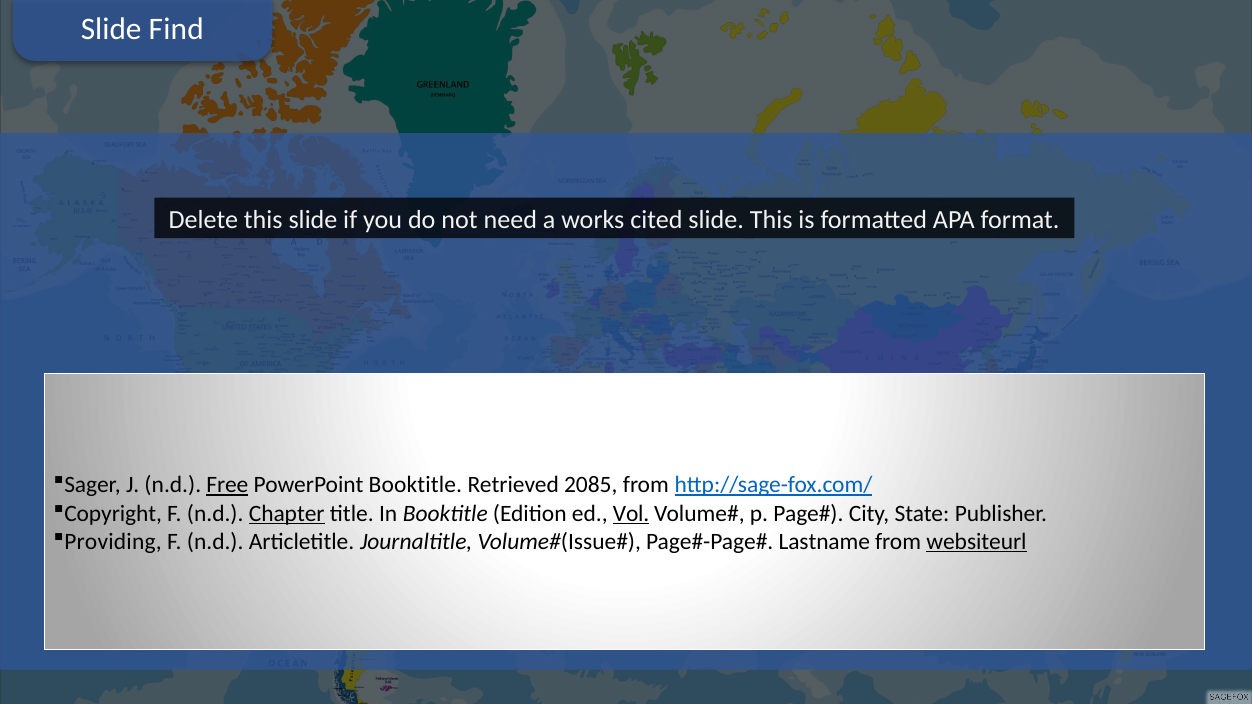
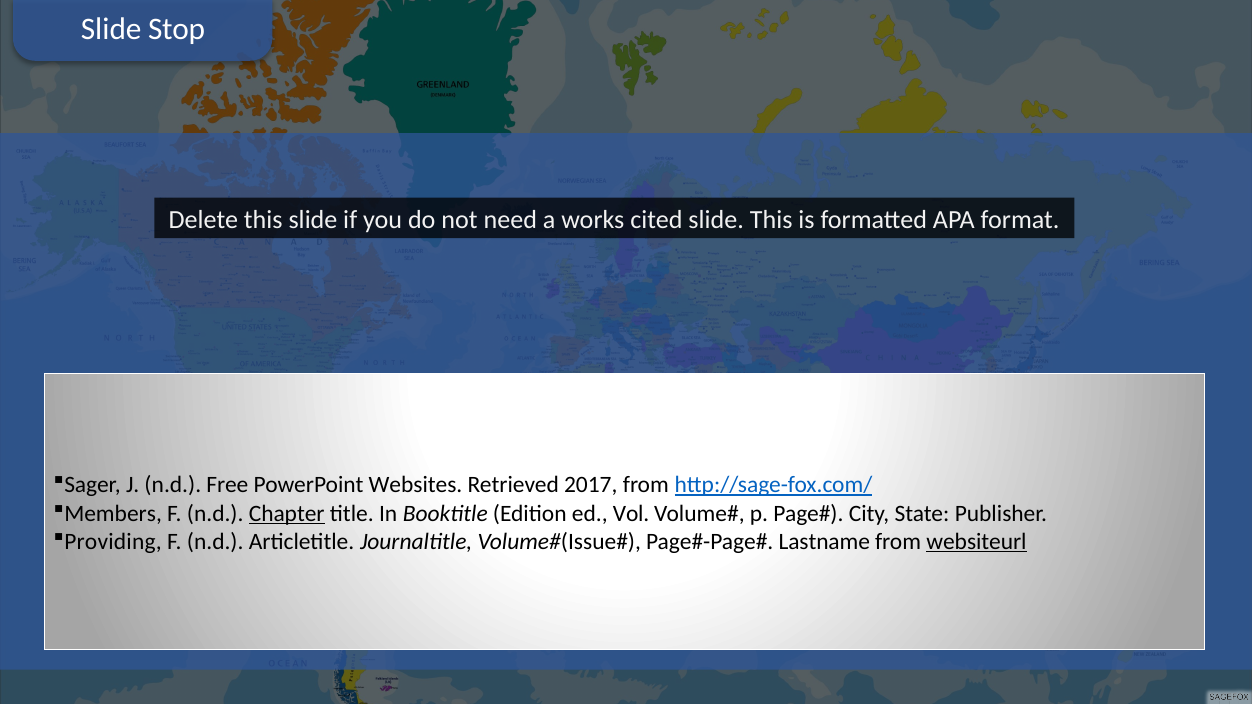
Find: Find -> Stop
Free underline: present -> none
PowerPoint Booktitle: Booktitle -> Websites
2085: 2085 -> 2017
Copyright: Copyright -> Members
Vol underline: present -> none
